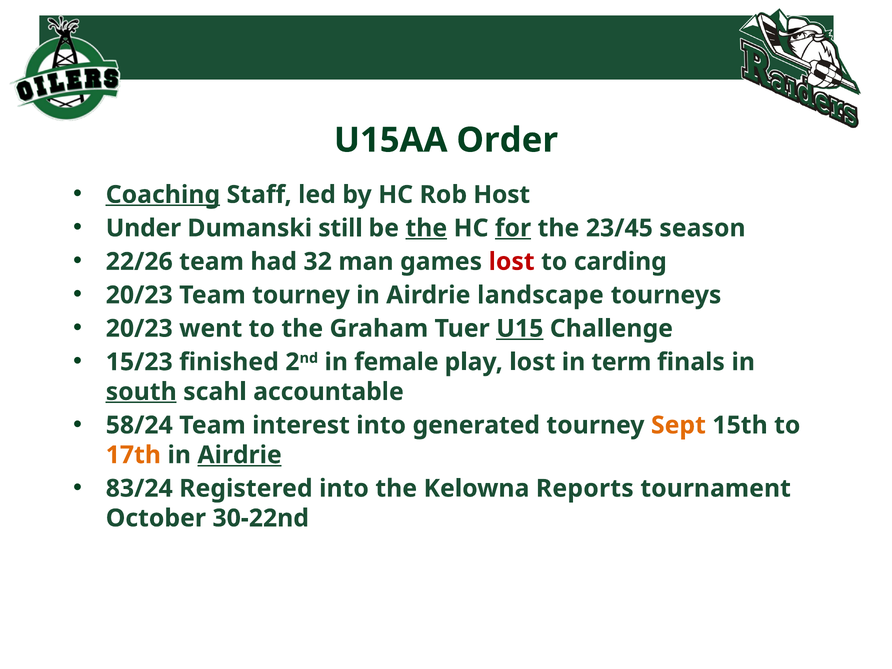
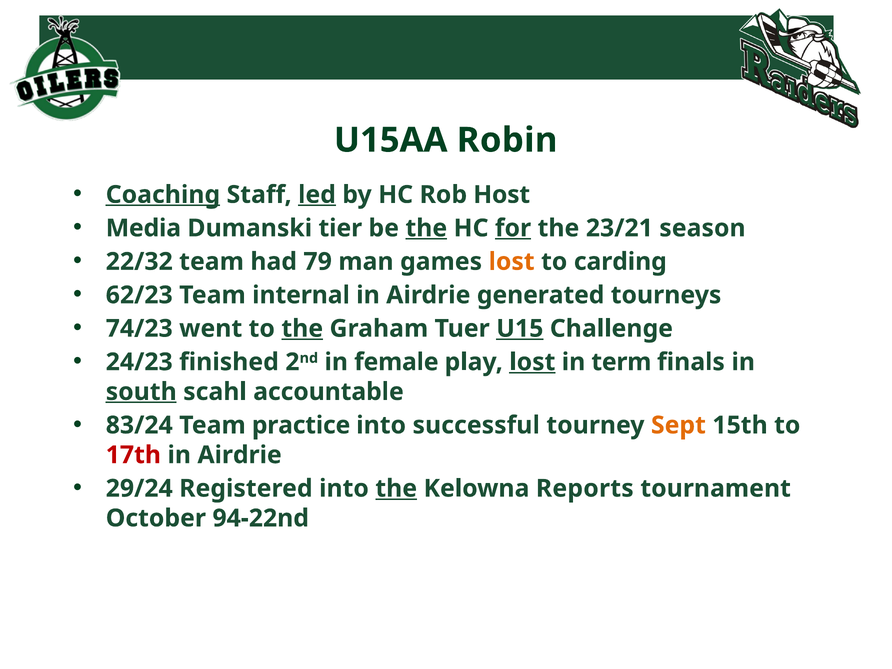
Order: Order -> Robin
led underline: none -> present
Under: Under -> Media
still: still -> tier
23/45: 23/45 -> 23/21
22/26: 22/26 -> 22/32
32: 32 -> 79
lost at (512, 262) colour: red -> orange
20/23 at (139, 295): 20/23 -> 62/23
Team tourney: tourney -> internal
landscape: landscape -> generated
20/23 at (139, 329): 20/23 -> 74/23
the at (302, 329) underline: none -> present
15/23: 15/23 -> 24/23
lost at (532, 362) underline: none -> present
58/24: 58/24 -> 83/24
interest: interest -> practice
generated: generated -> successful
17th colour: orange -> red
Airdrie at (240, 455) underline: present -> none
83/24: 83/24 -> 29/24
the at (396, 488) underline: none -> present
30-22nd: 30-22nd -> 94-22nd
